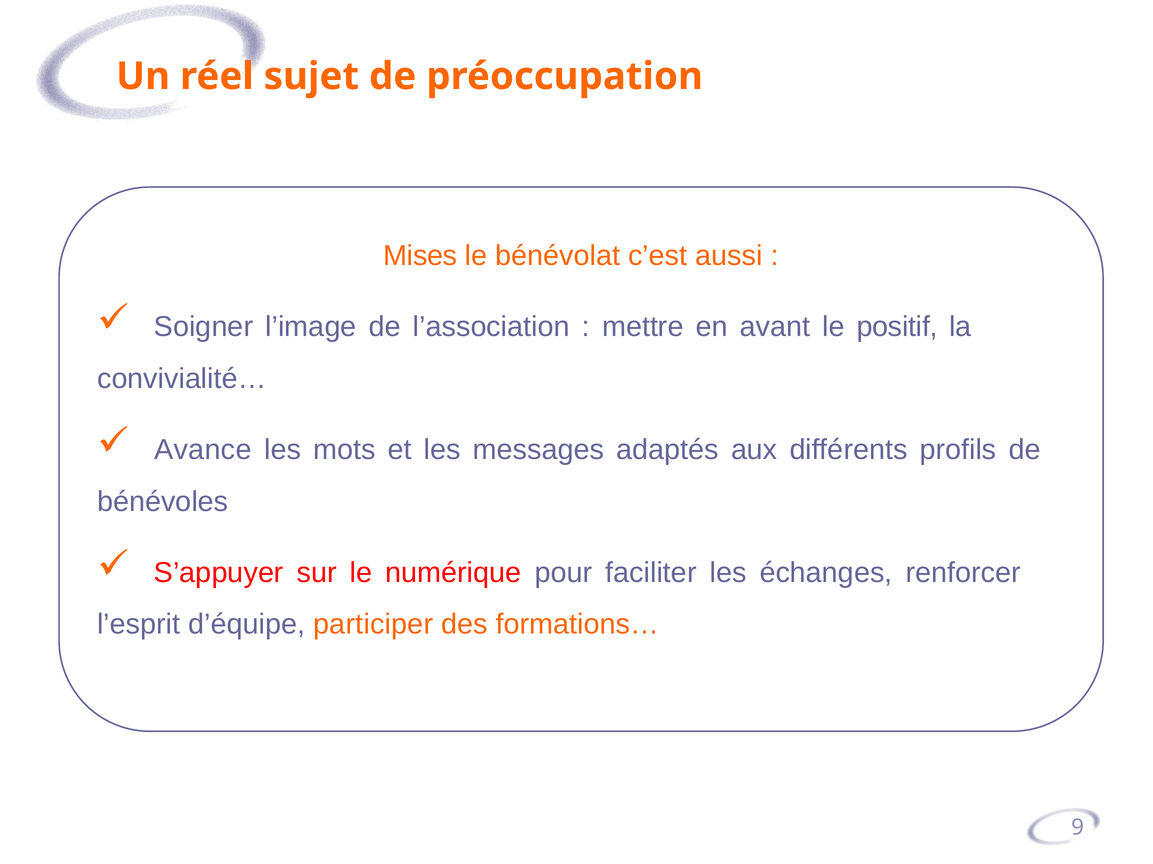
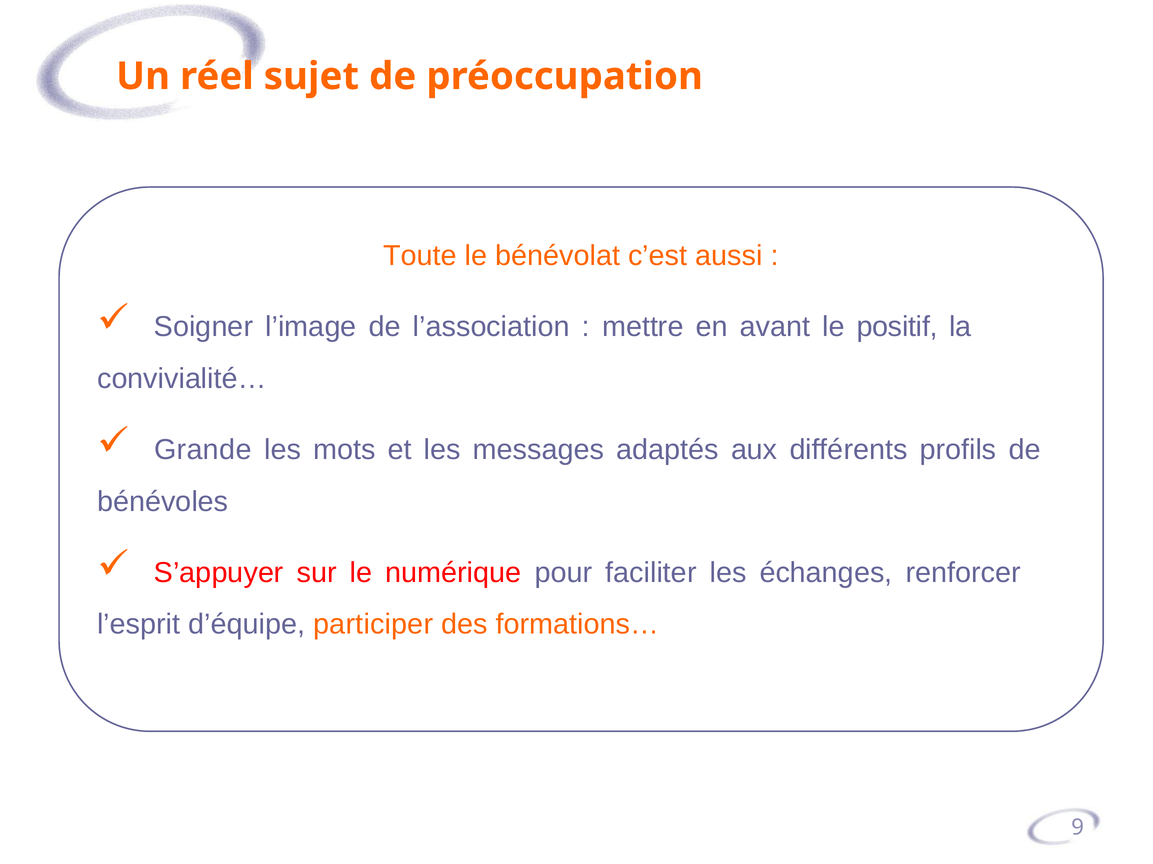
Mises: Mises -> Toute
Avance: Avance -> Grande
